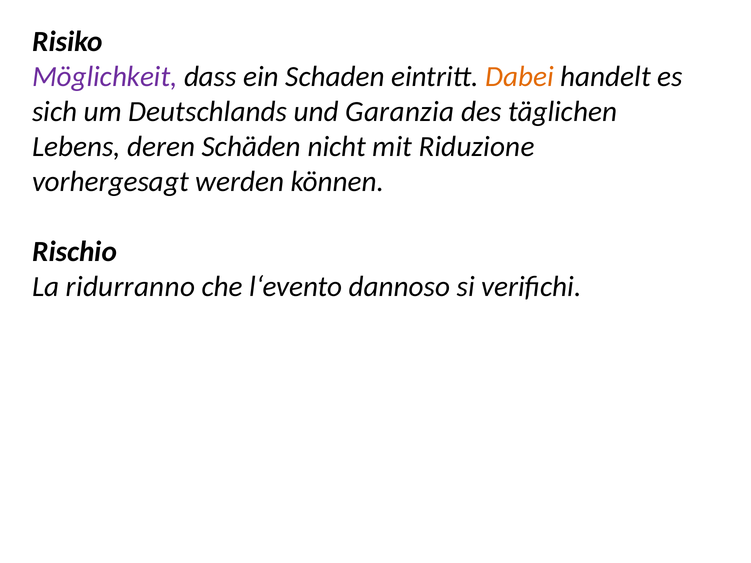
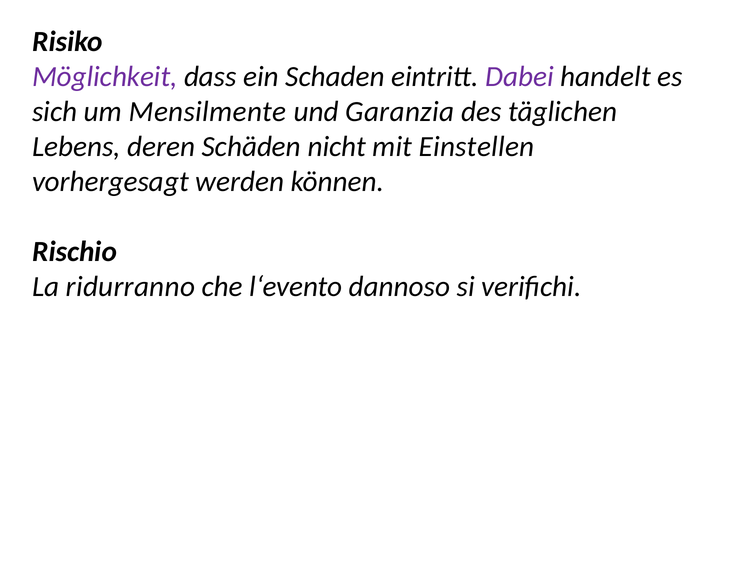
Dabei colour: orange -> purple
Deutschlands: Deutschlands -> Mensilmente
Riduzione: Riduzione -> Einstellen
